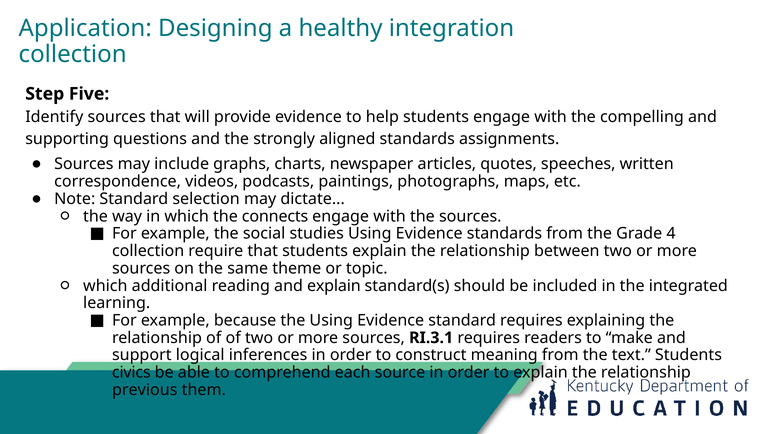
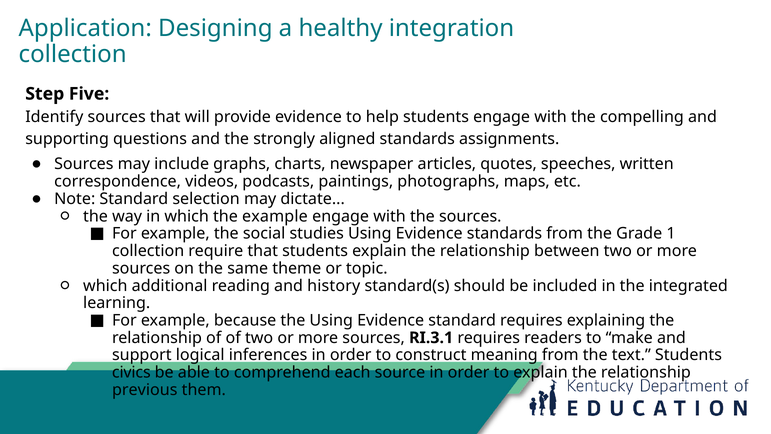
the connects: connects -> example
4: 4 -> 1
and explain: explain -> history
